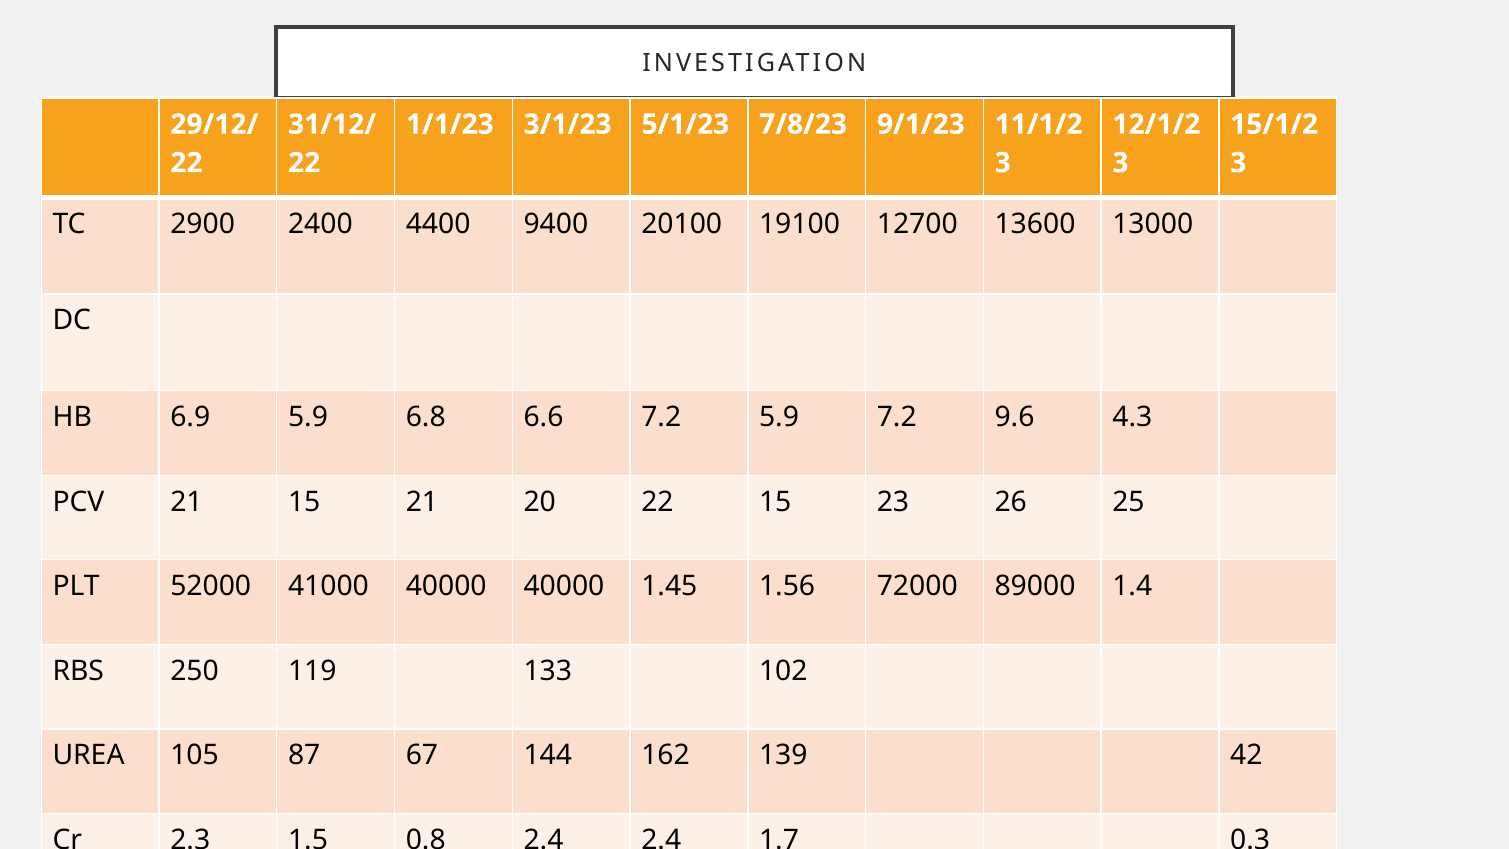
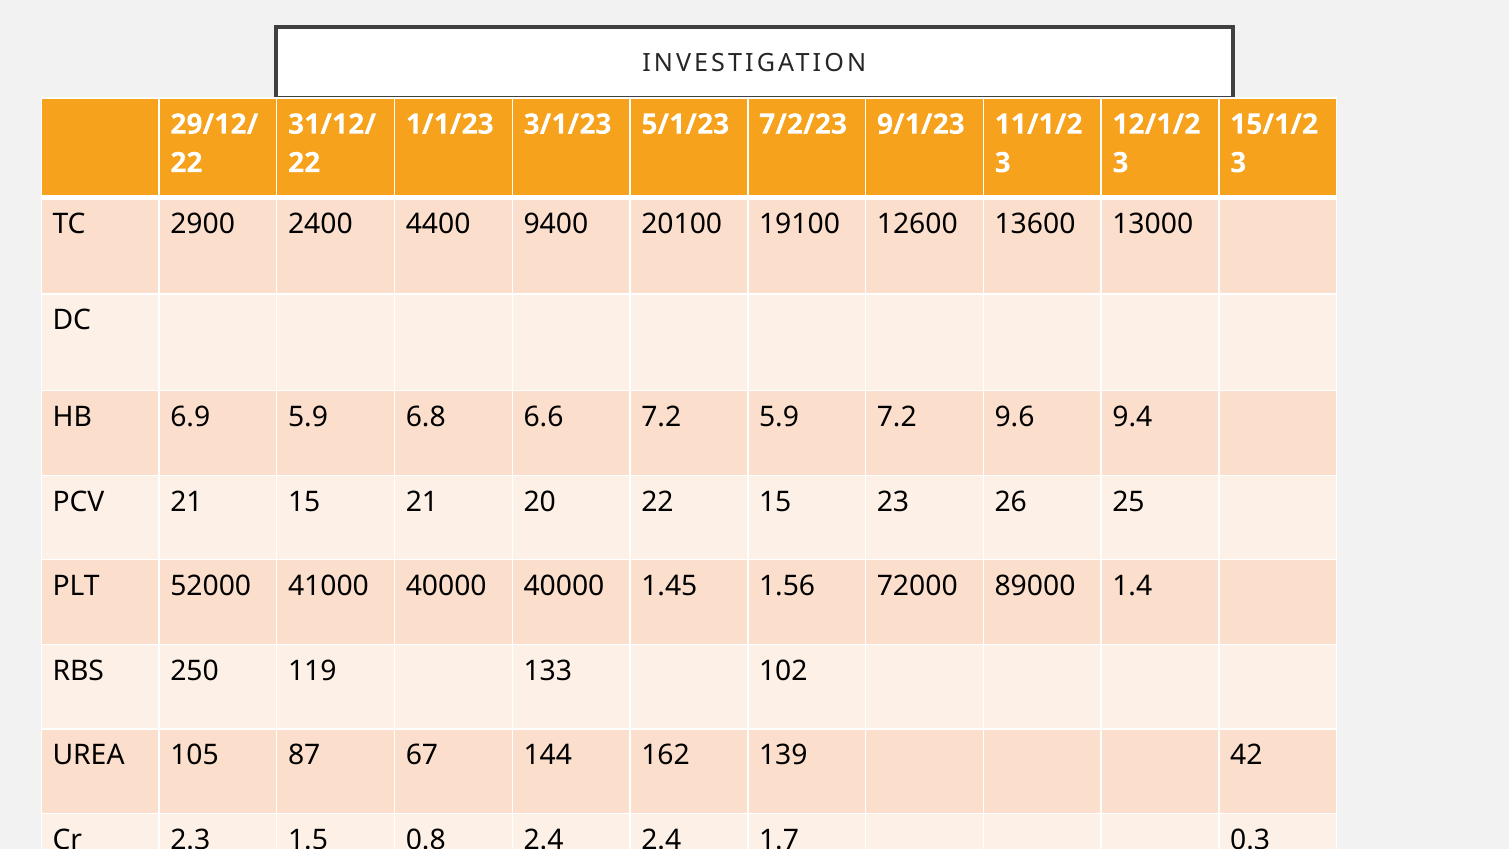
7/8/23: 7/8/23 -> 7/2/23
12700: 12700 -> 12600
4.3: 4.3 -> 9.4
